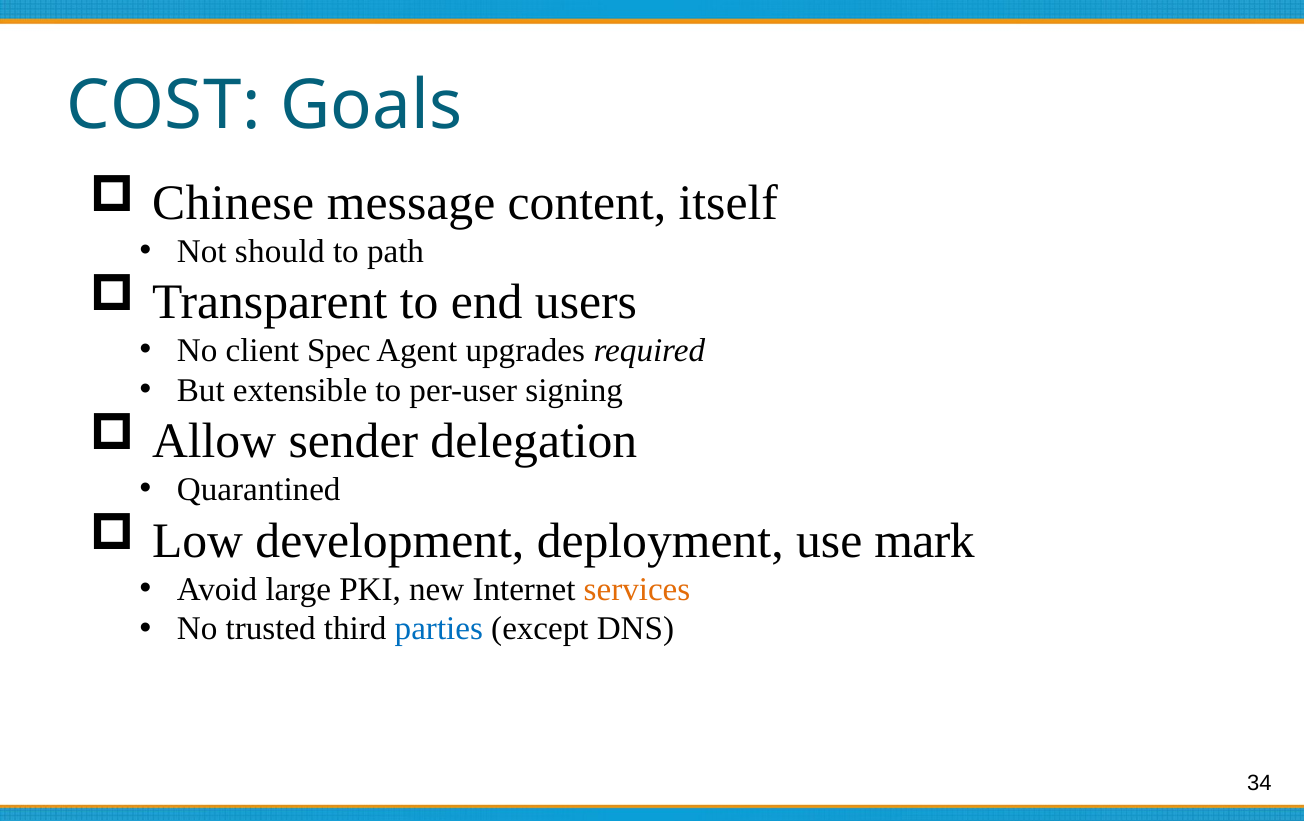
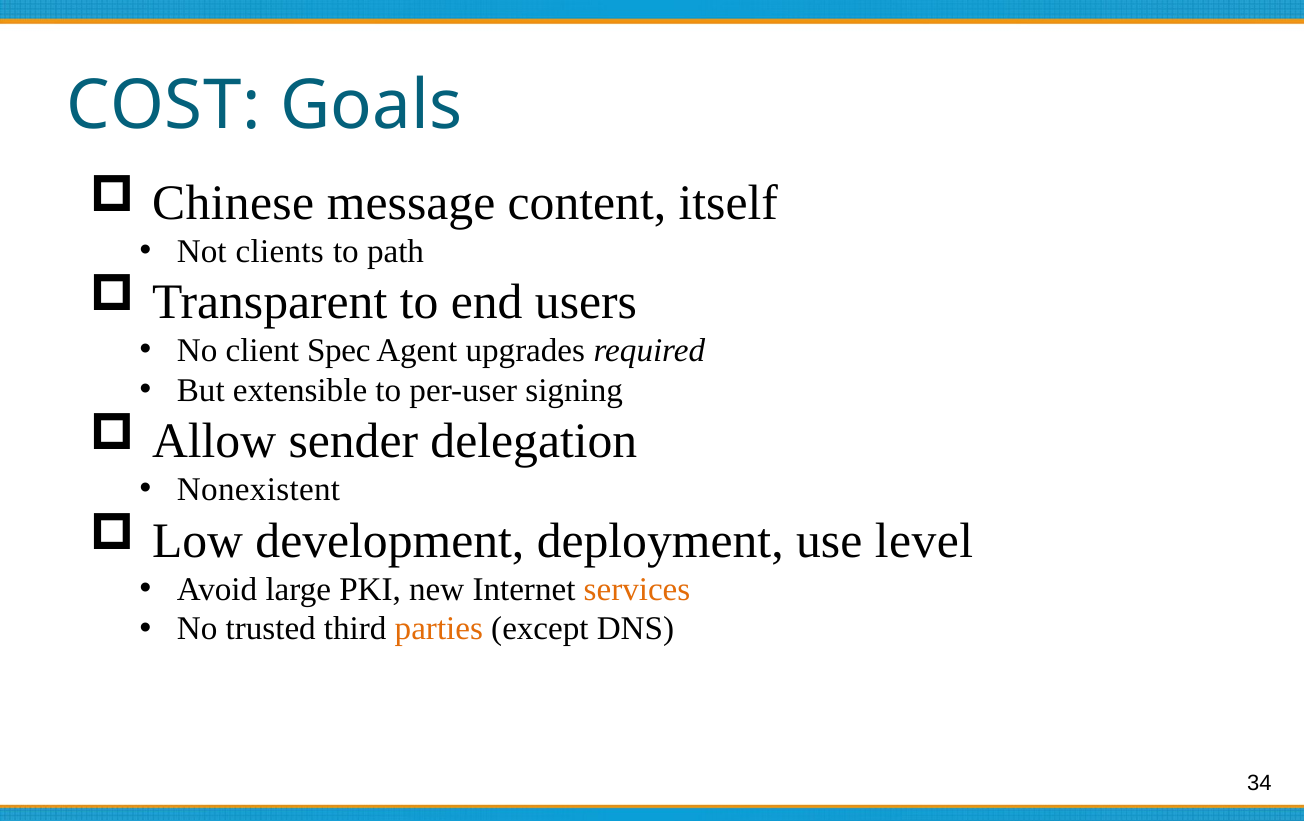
should: should -> clients
Quarantined: Quarantined -> Nonexistent
mark: mark -> level
parties colour: blue -> orange
